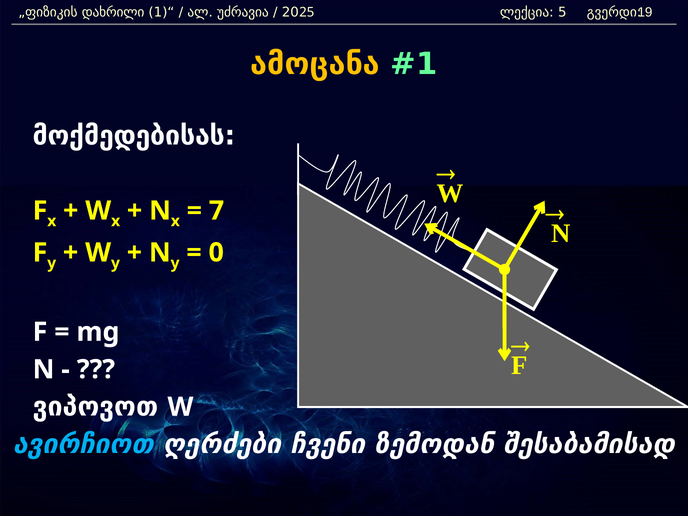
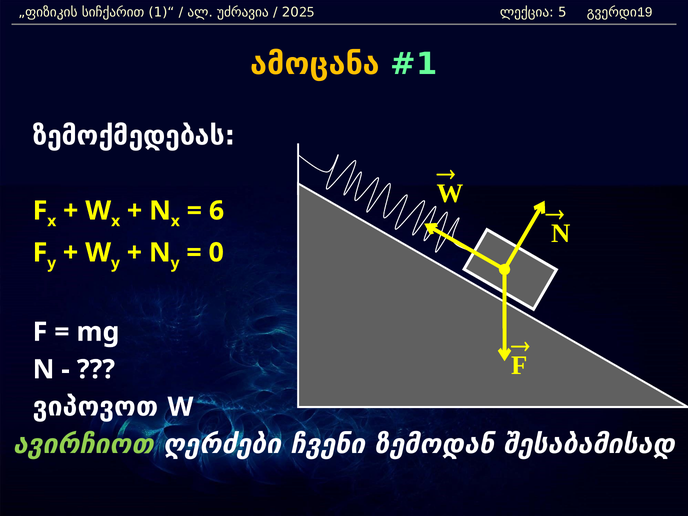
დახრილი: დახრილი -> სიჩქარით
მოქმედებისას: მოქმედებისას -> ზემოქმედებას
7: 7 -> 6
ავირჩიოთ colour: light blue -> light green
